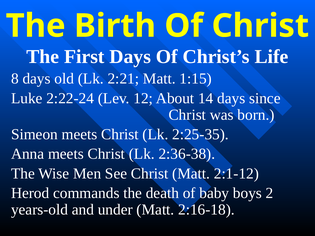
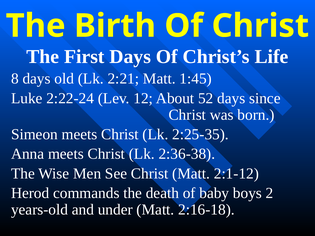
1:15: 1:15 -> 1:45
14: 14 -> 52
